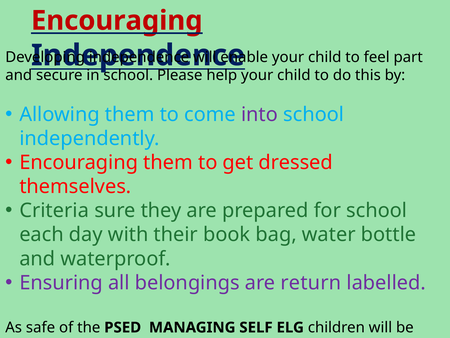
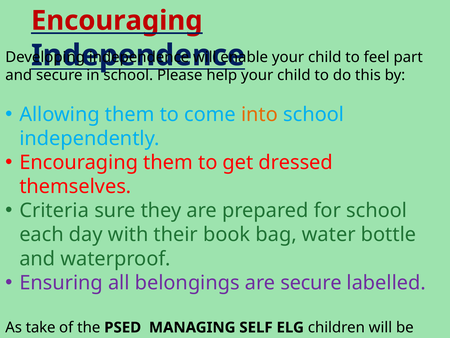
into colour: purple -> orange
are return: return -> secure
safe: safe -> take
